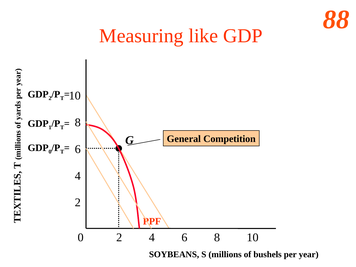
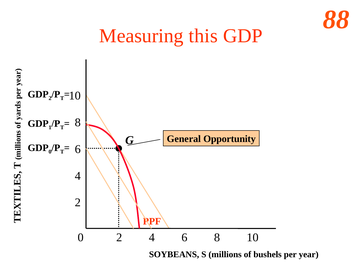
like: like -> this
Competition: Competition -> Opportunity
